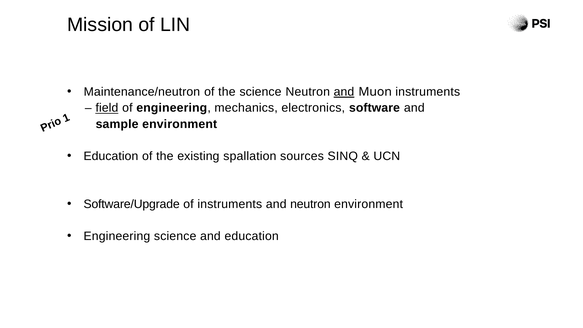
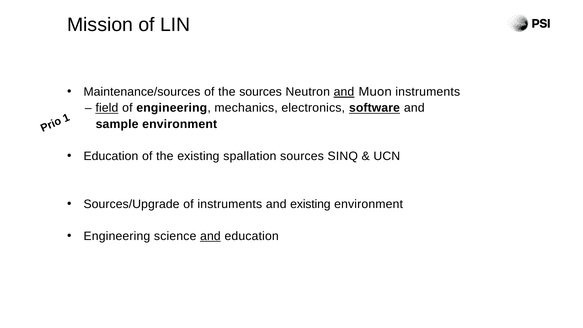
Maintenance/neutron: Maintenance/neutron -> Maintenance/sources
the science: science -> sources
software underline: none -> present
Software/Upgrade: Software/Upgrade -> Sources/Upgrade
and neutron: neutron -> existing
and at (210, 236) underline: none -> present
